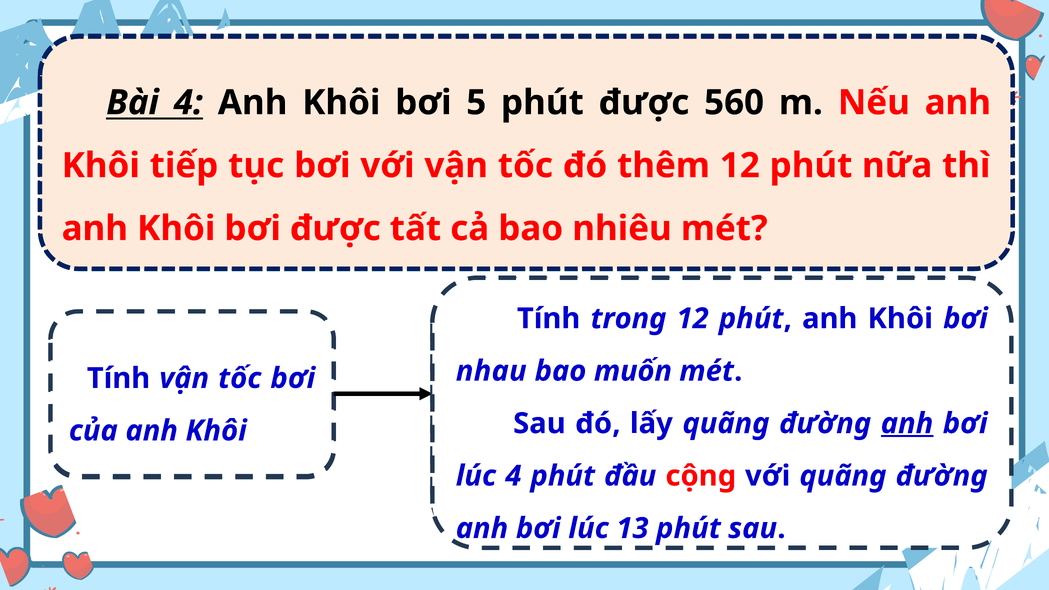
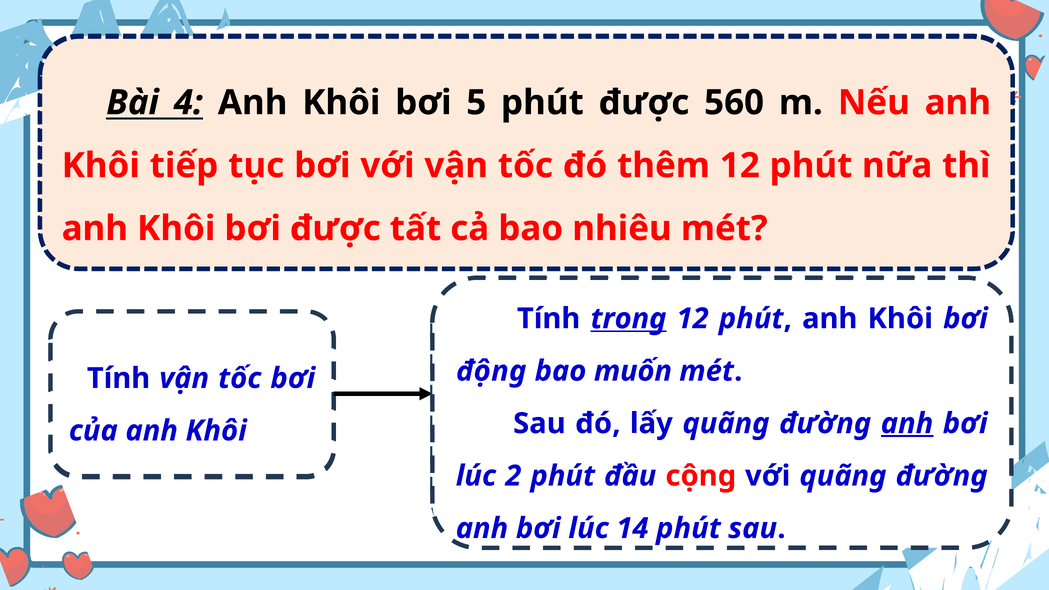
trong underline: none -> present
nhau: nhau -> động
lúc 4: 4 -> 2
13: 13 -> 14
